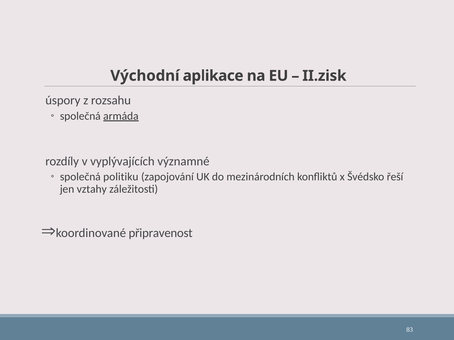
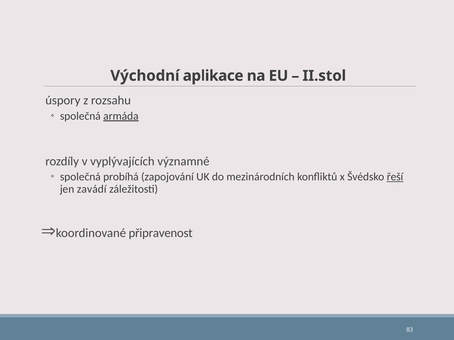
II.zisk: II.zisk -> II.stol
politiku: politiku -> probíhá
řeší underline: none -> present
vztahy: vztahy -> zavádí
